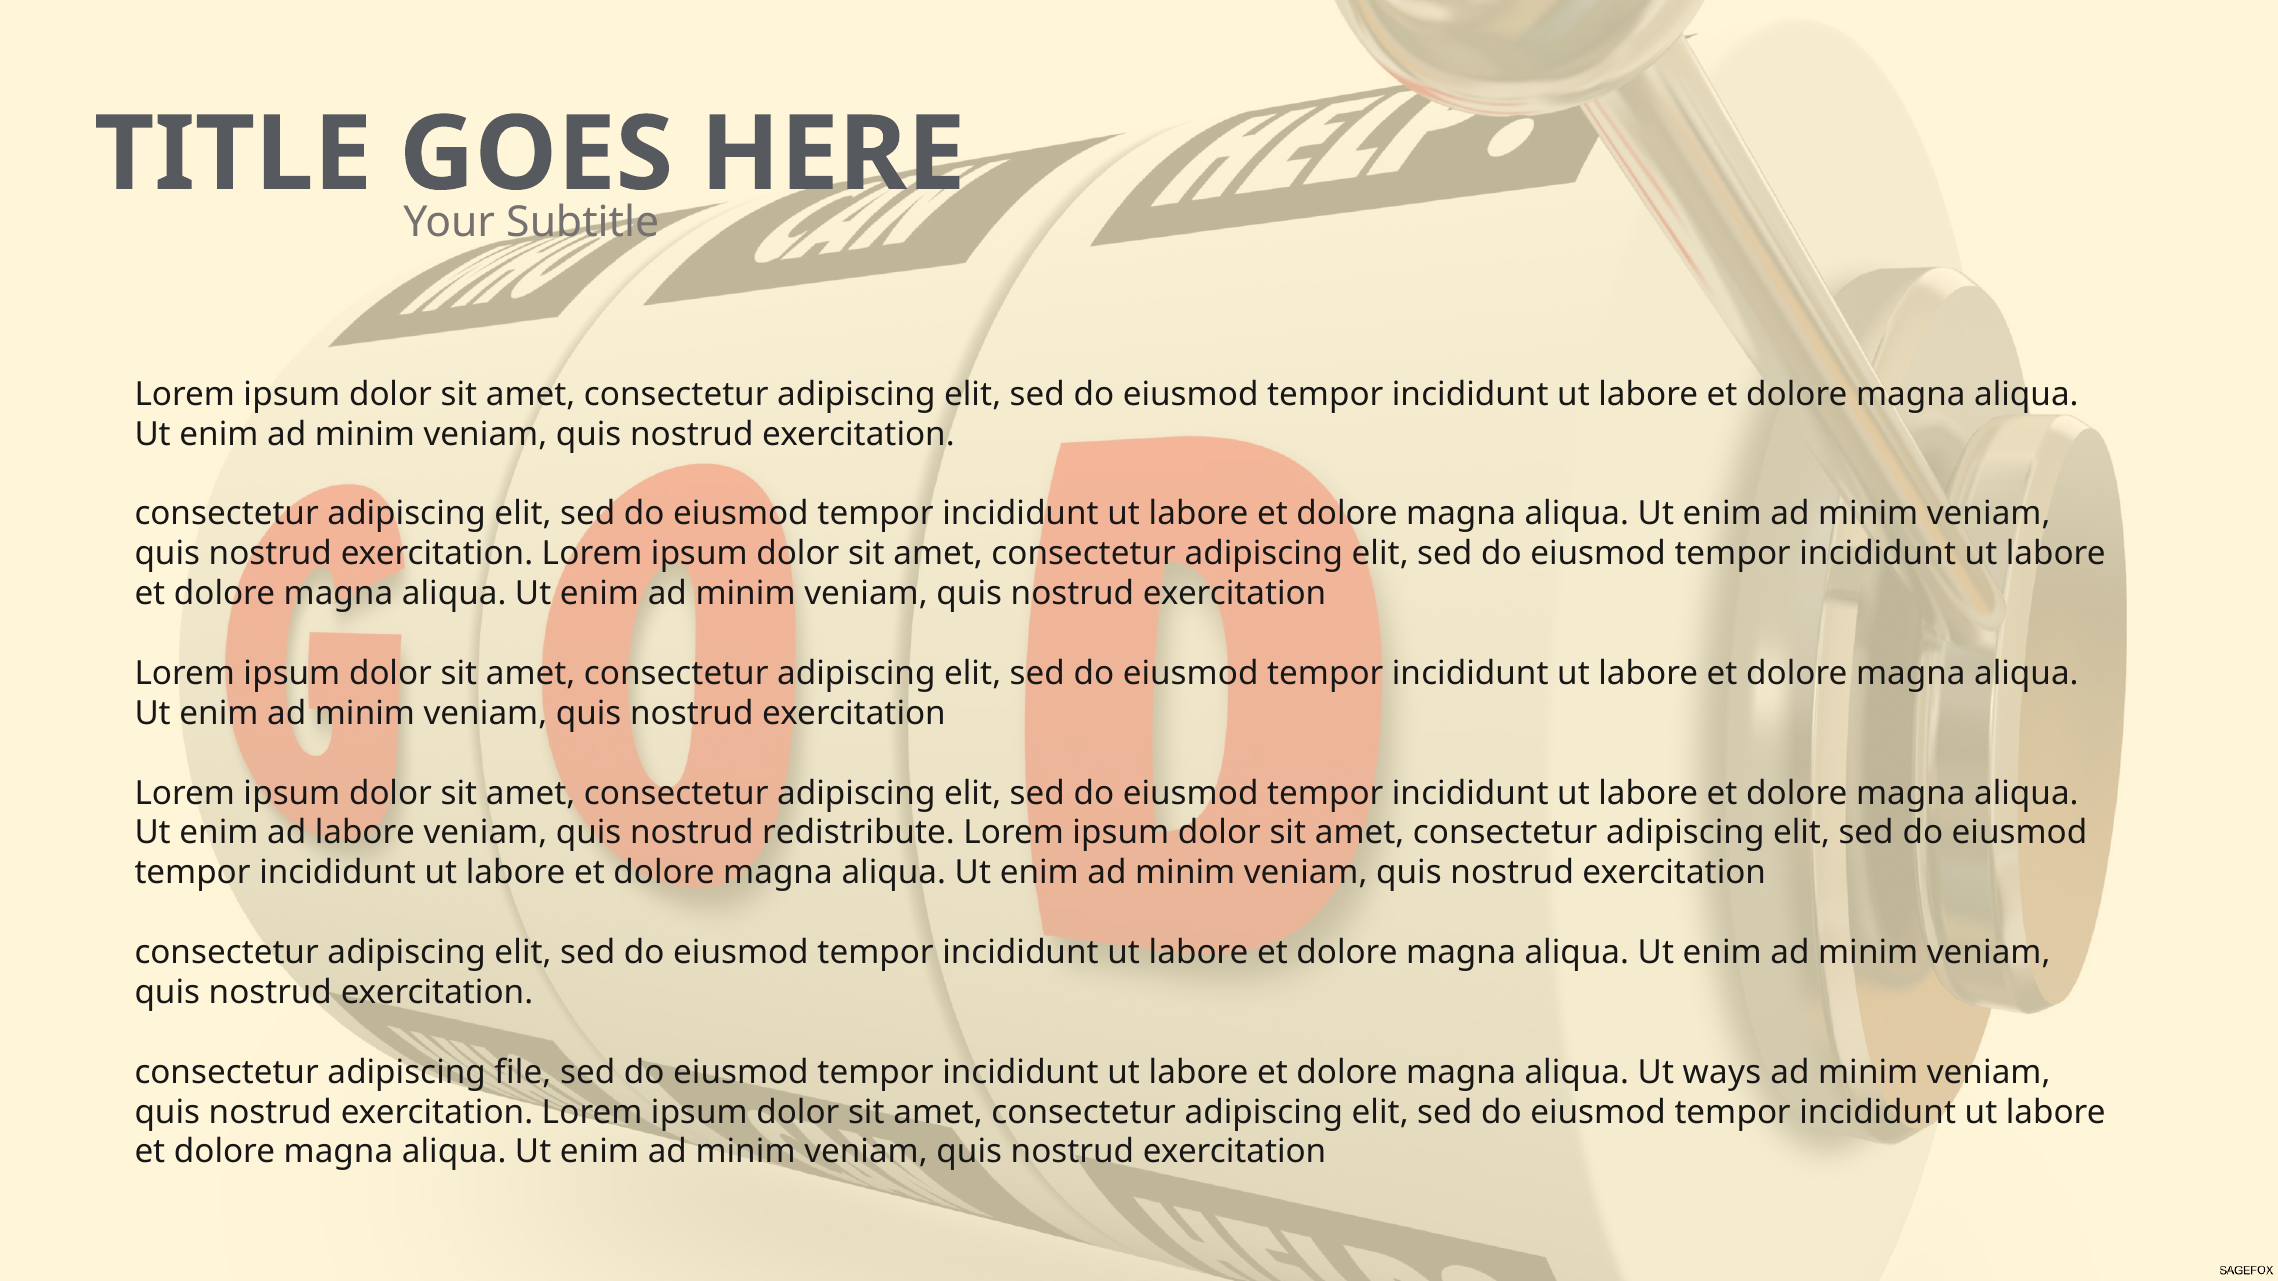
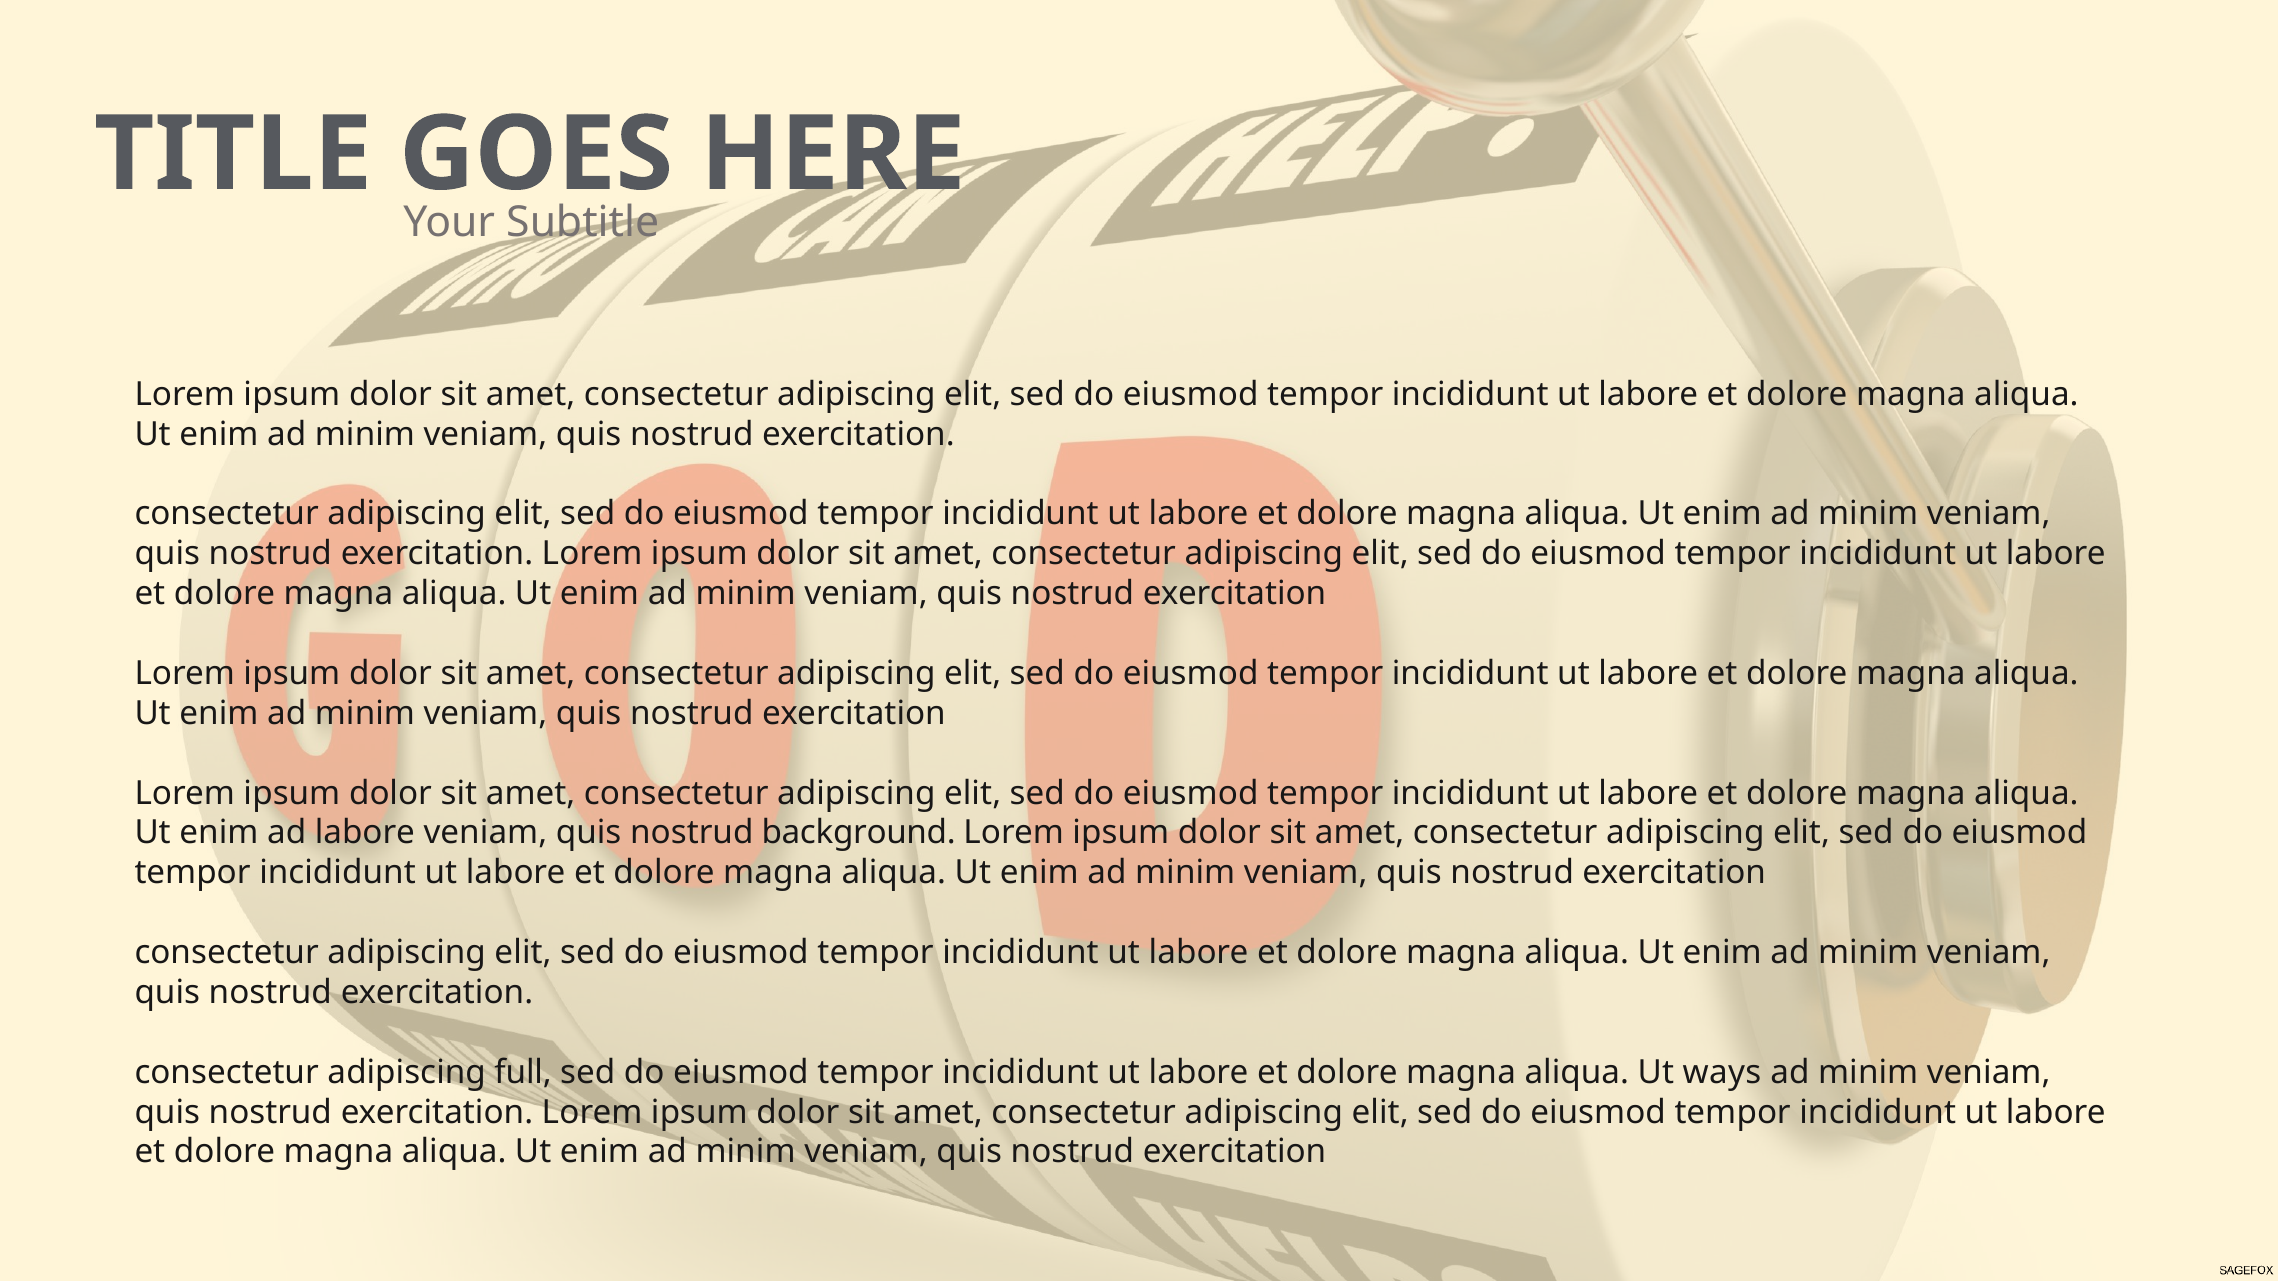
redistribute: redistribute -> background
file: file -> full
